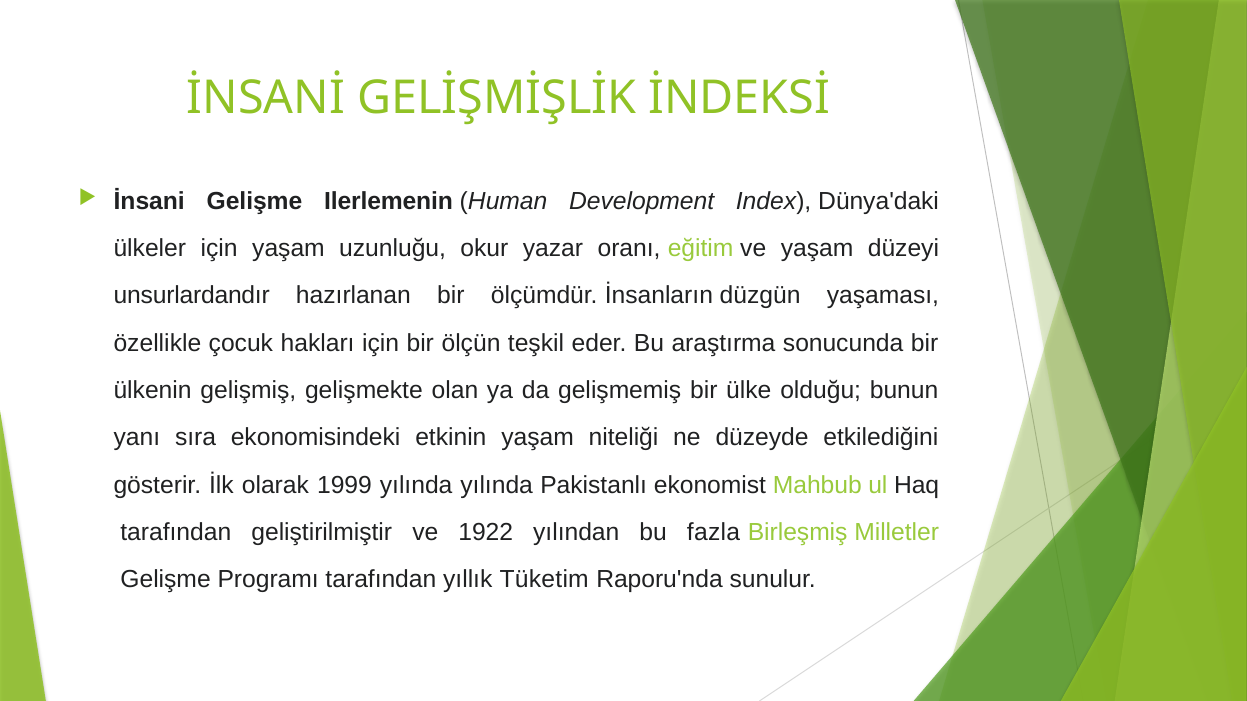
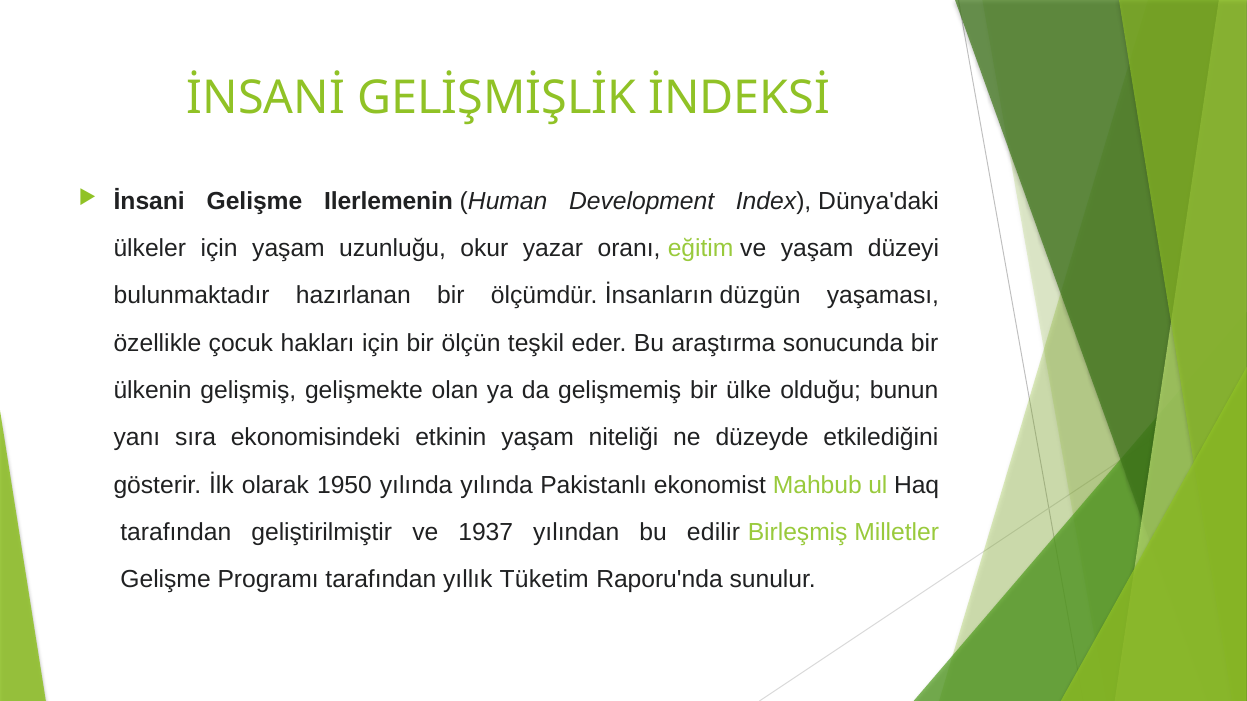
unsurlardandır: unsurlardandır -> bulunmaktadır
1999: 1999 -> 1950
1922: 1922 -> 1937
fazla: fazla -> edilir
